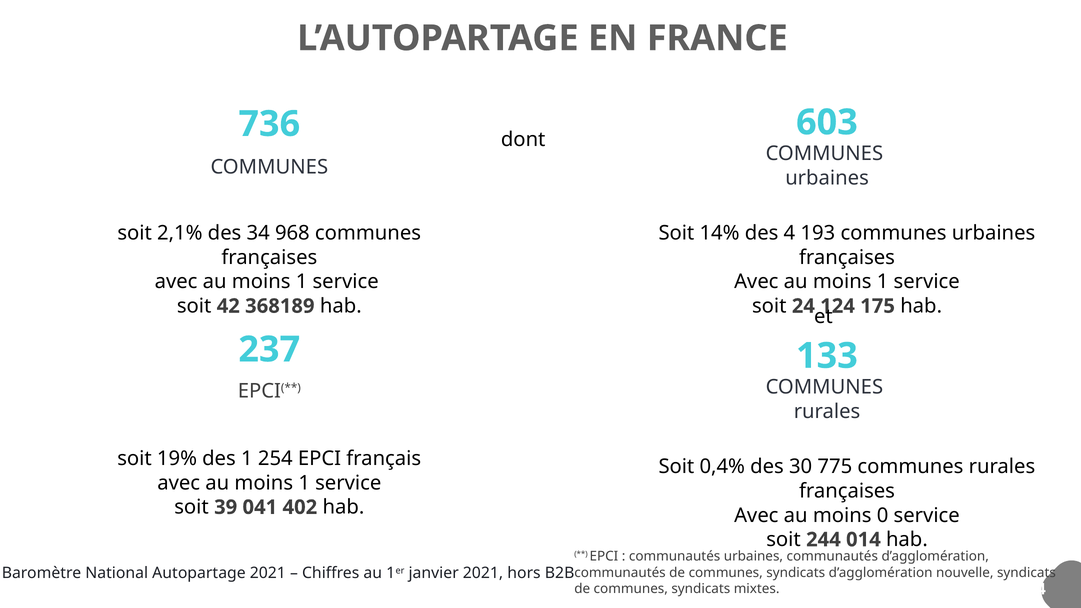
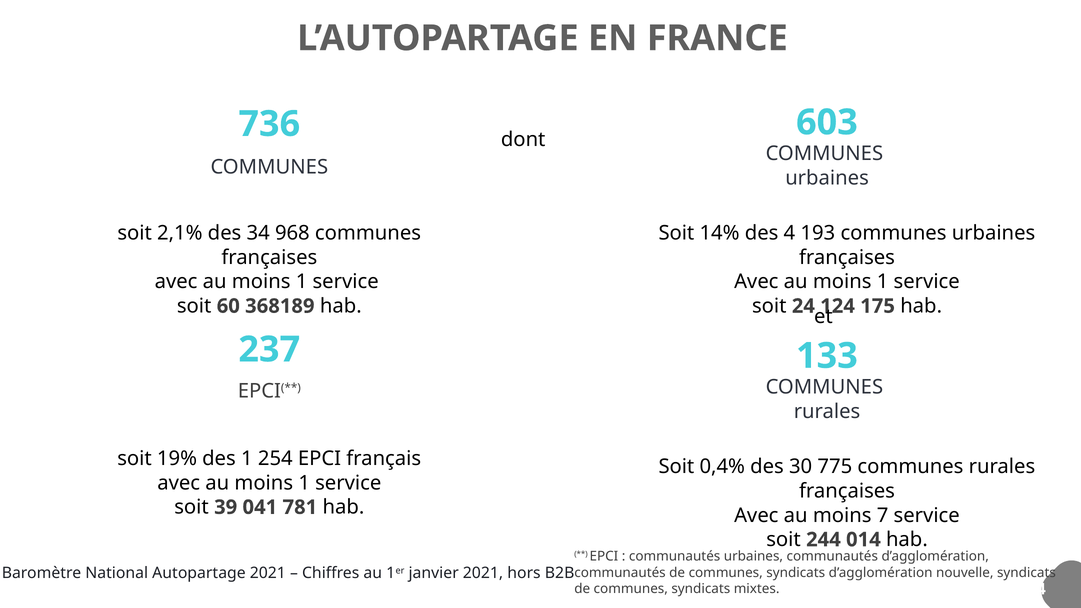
42: 42 -> 60
402: 402 -> 781
0: 0 -> 7
